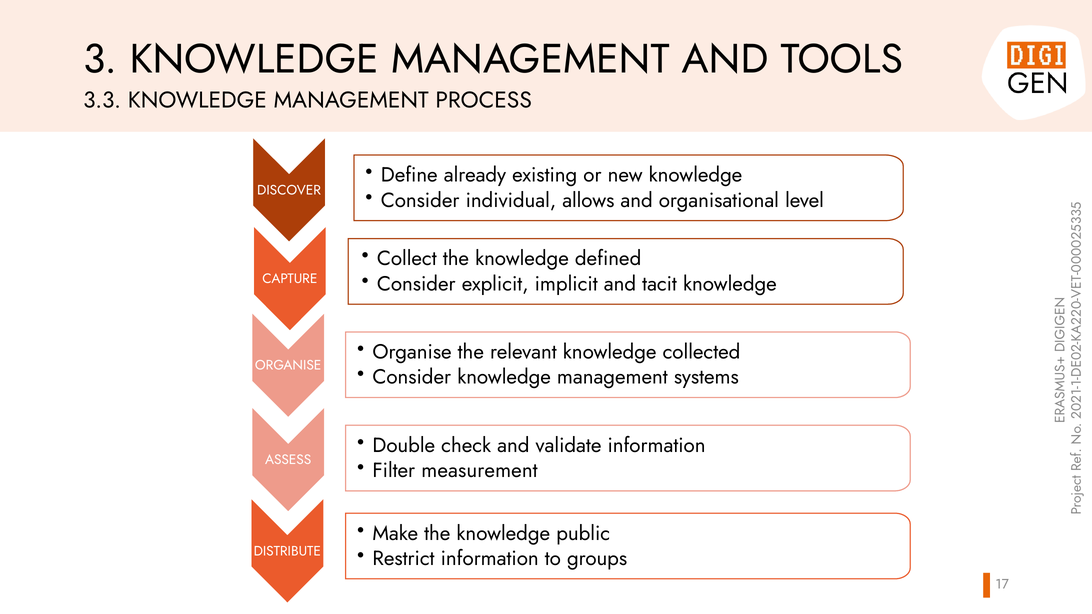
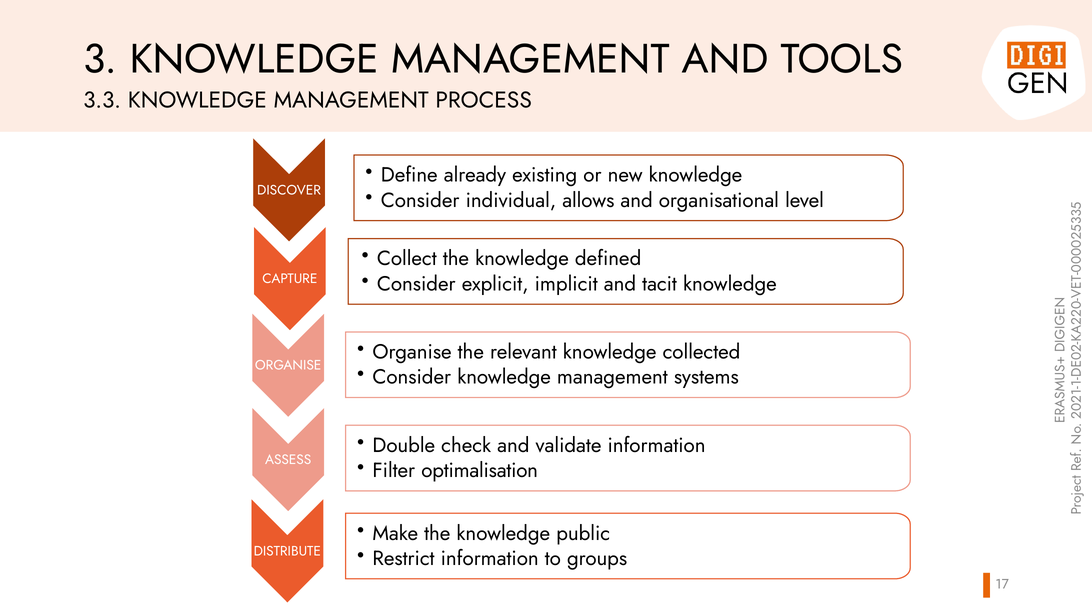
measurement: measurement -> optimalisation
